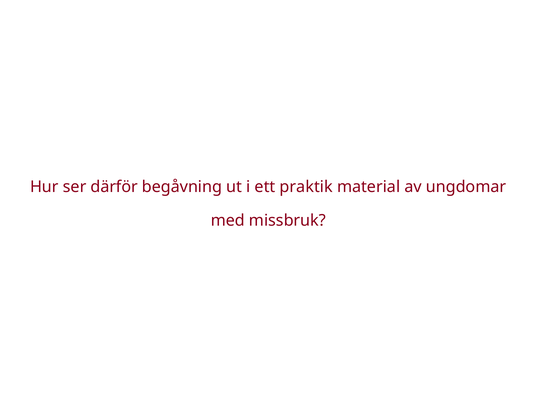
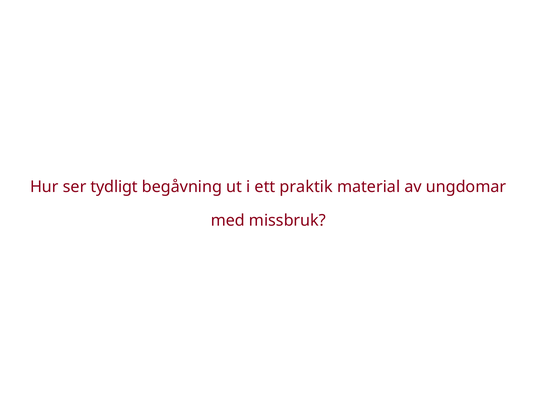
därför: därför -> tydligt
